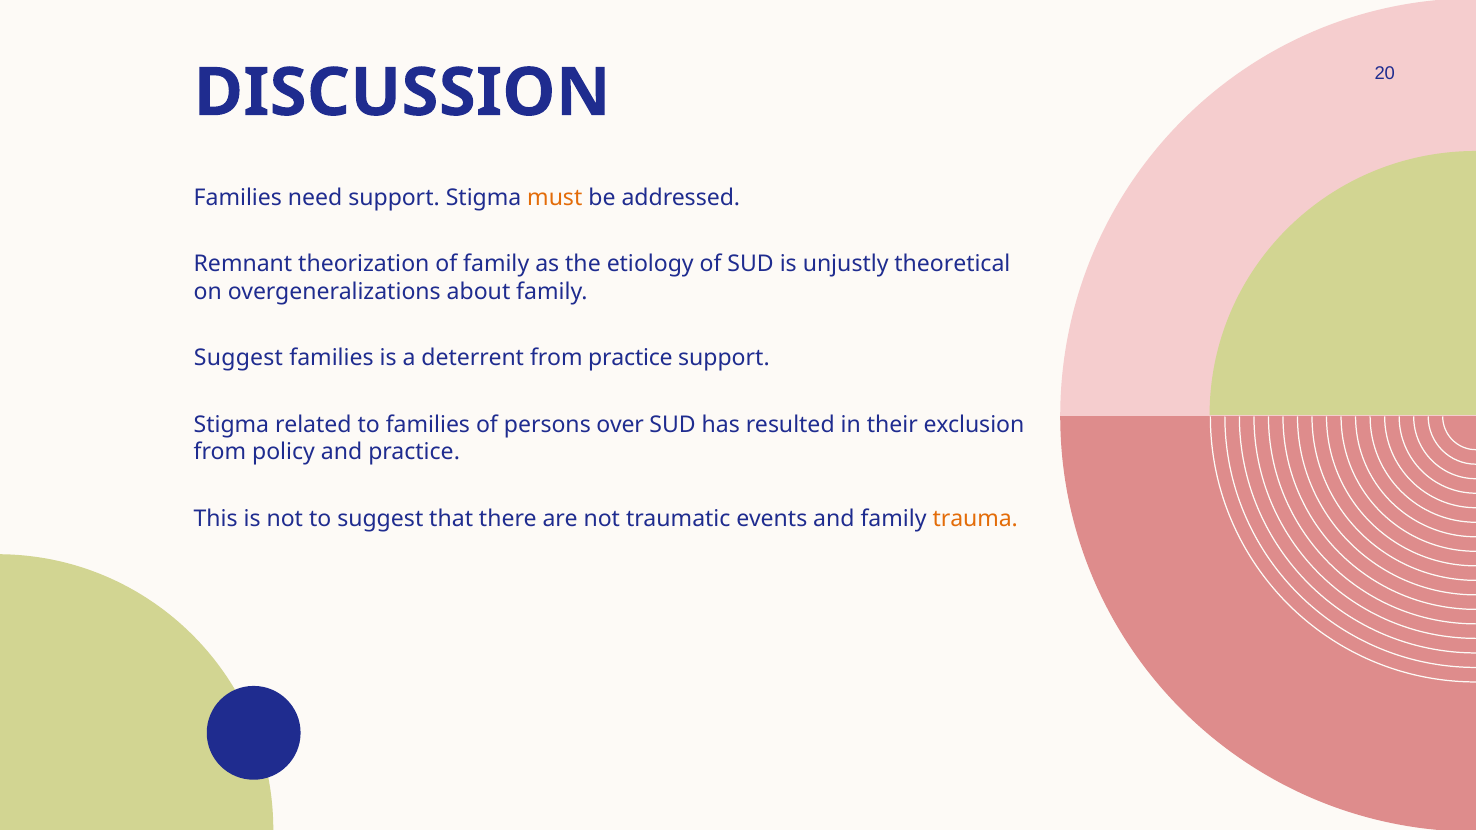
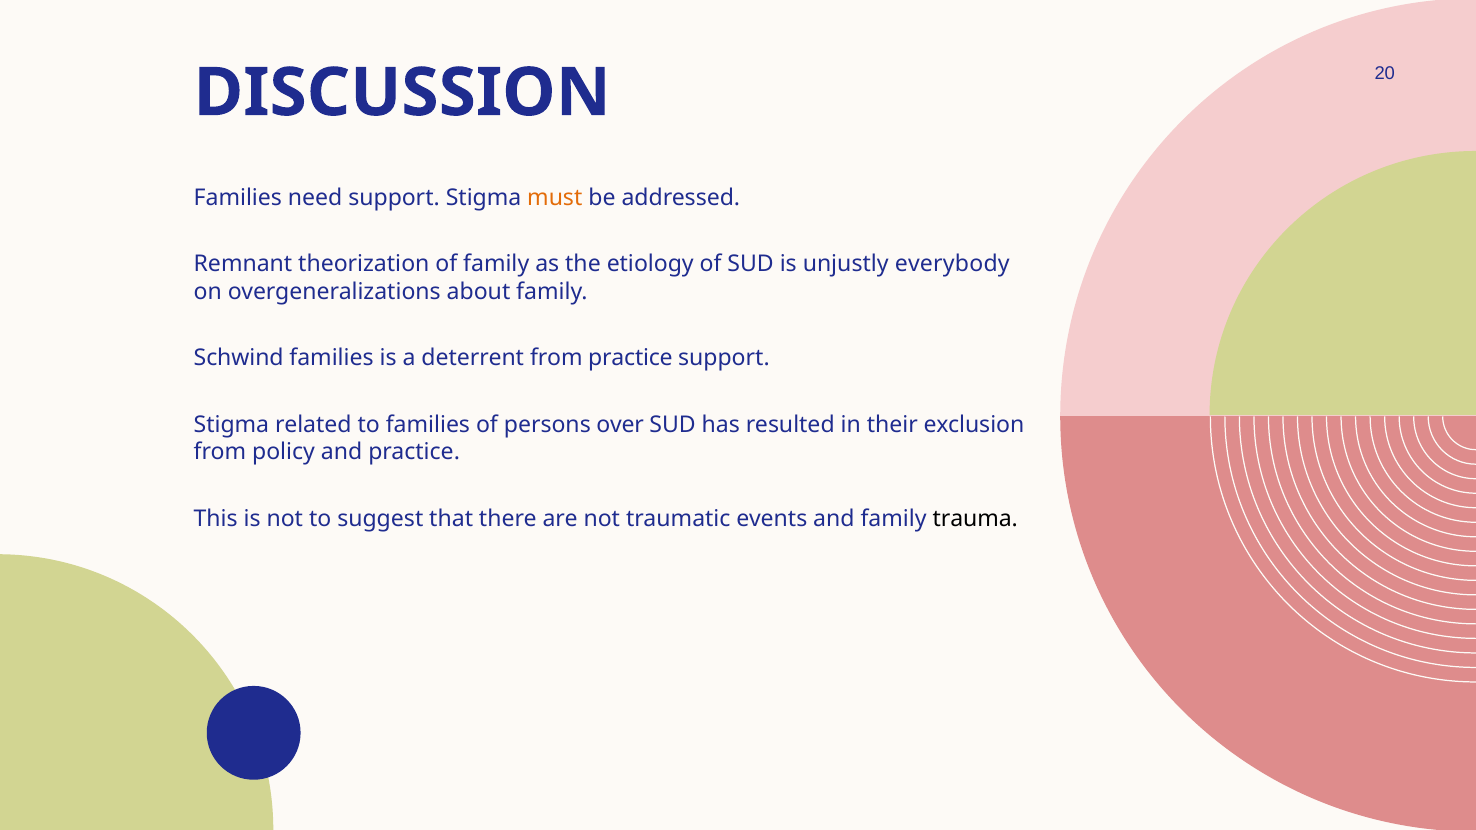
theoretical: theoretical -> everybody
Suggest at (238, 358): Suggest -> Schwind
trauma colour: orange -> black
